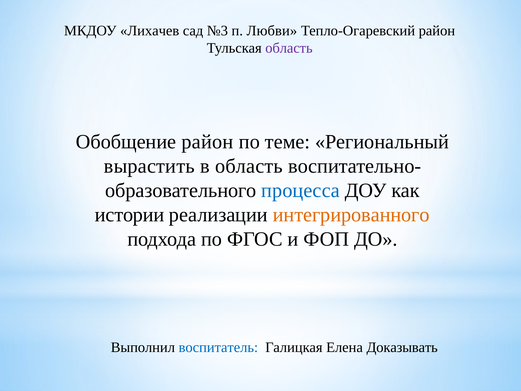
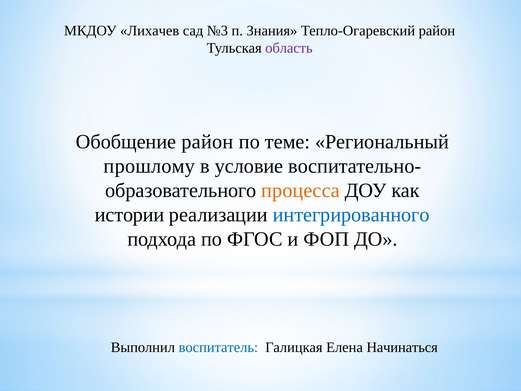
Любви: Любви -> Знания
вырастить: вырастить -> прошлому
в область: область -> условие
процесса colour: blue -> orange
интегрированного colour: orange -> blue
Доказывать: Доказывать -> Начинаться
